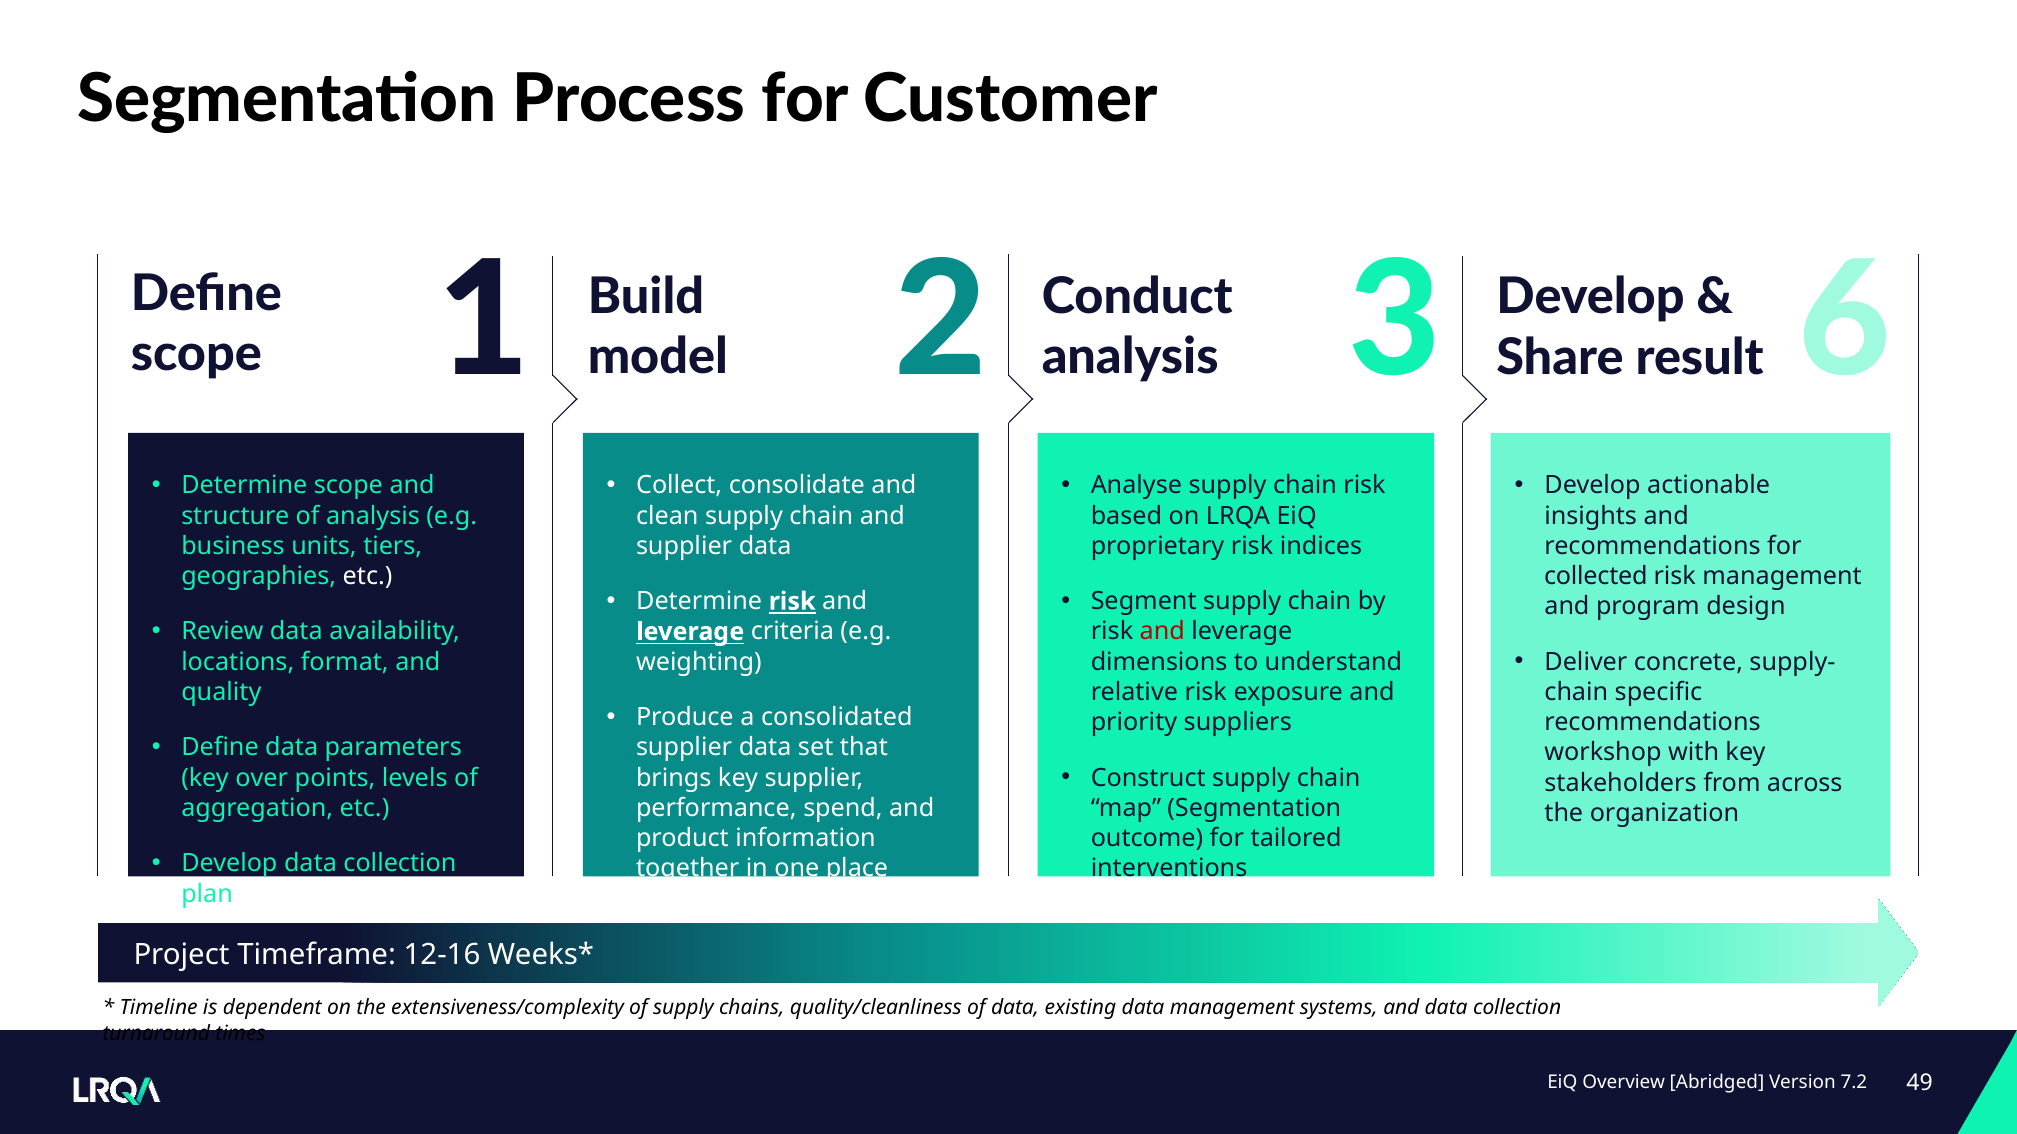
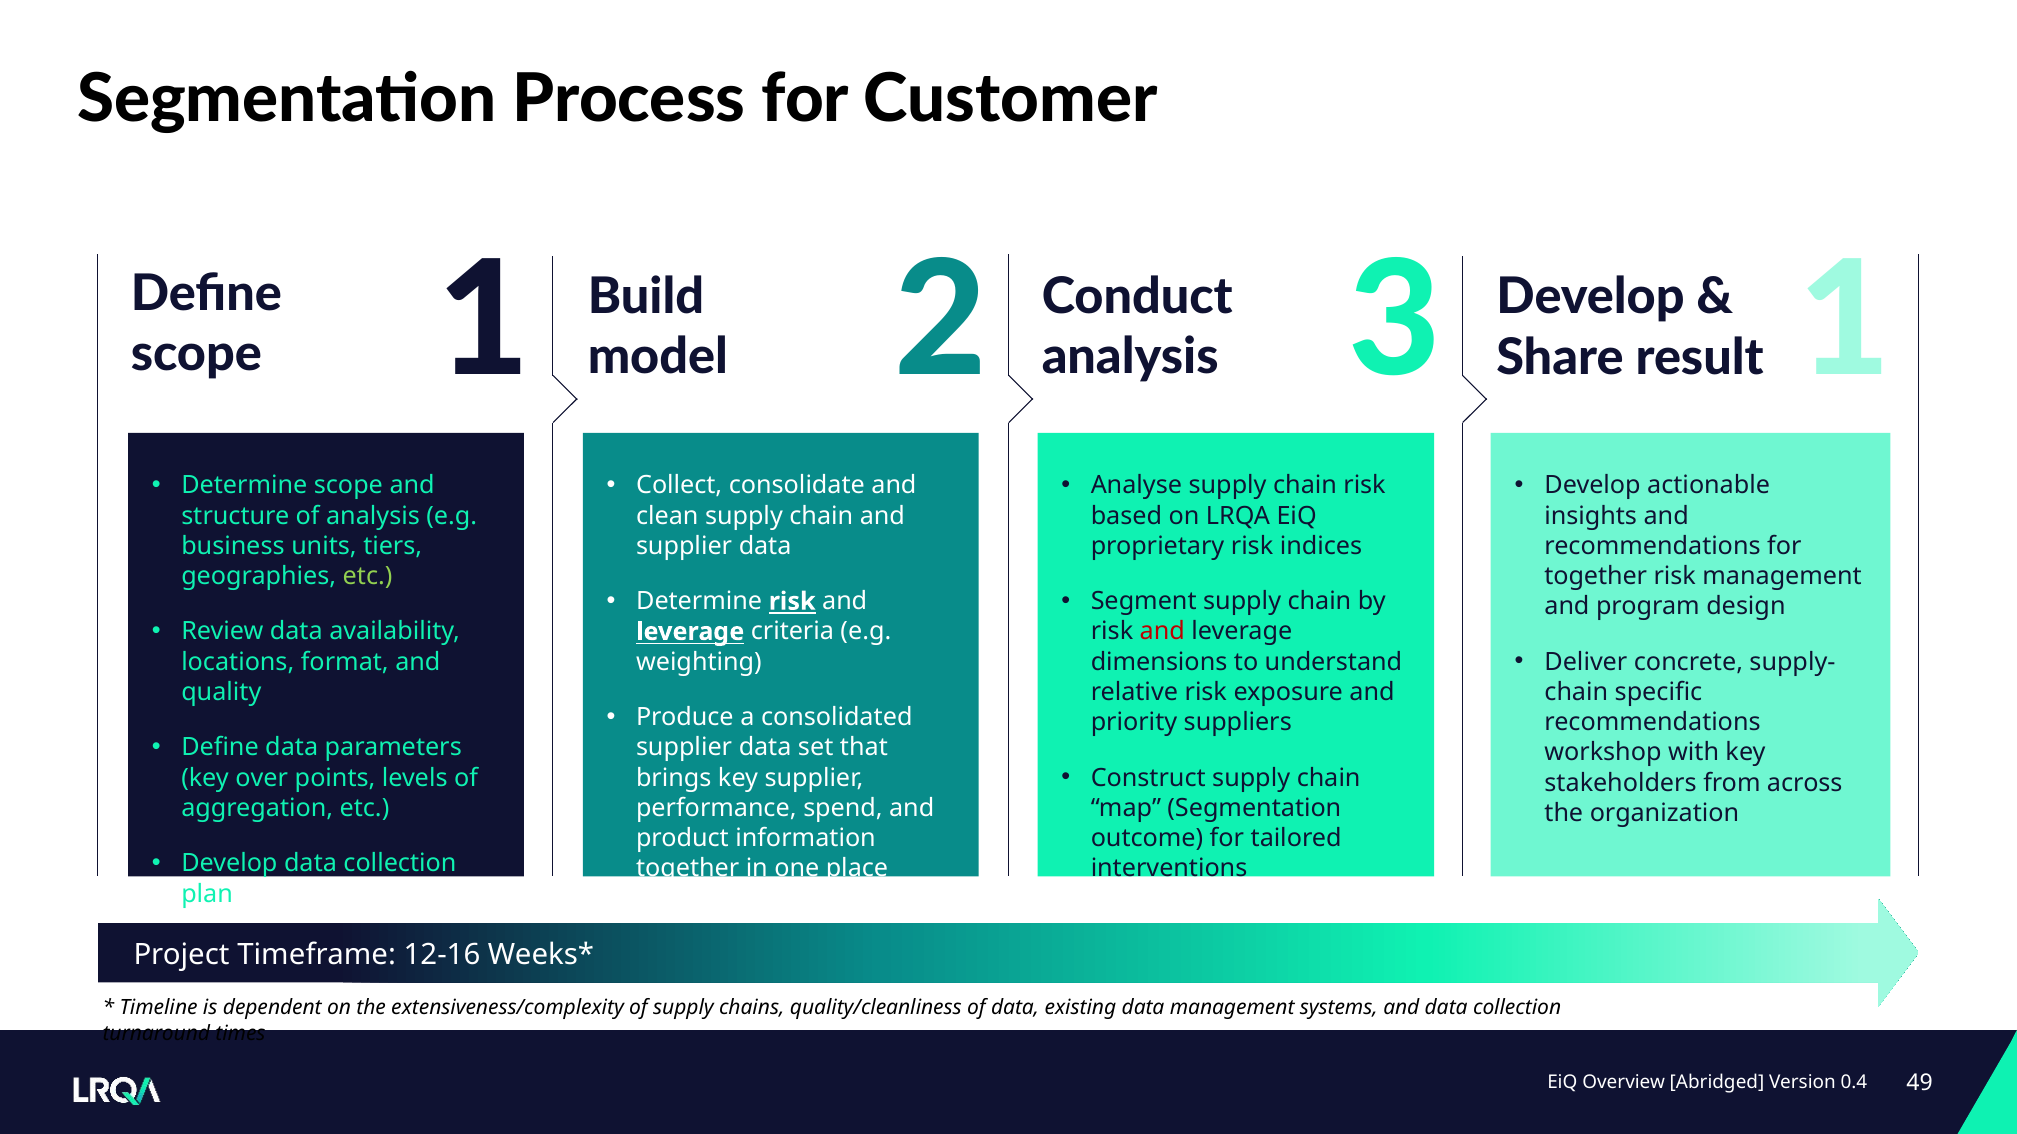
3 6: 6 -> 1
etc at (368, 577) colour: white -> light green
collected at (1596, 577): collected -> together
7.2: 7.2 -> 0.4
